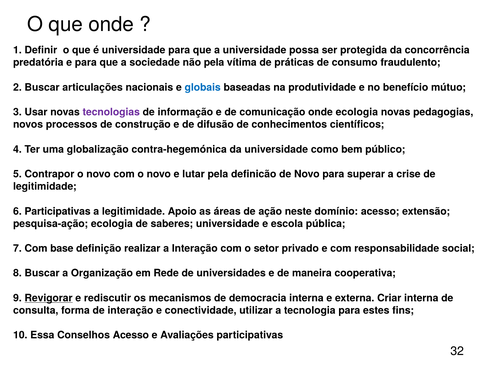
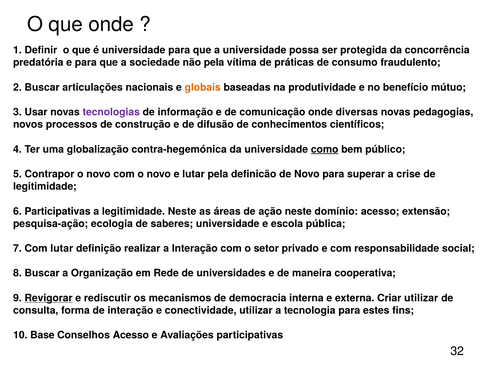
globais colour: blue -> orange
onde ecologia: ecologia -> diversas
como underline: none -> present
legitimidade Apoio: Apoio -> Neste
Com base: base -> lutar
Criar interna: interna -> utilizar
Essa: Essa -> Base
